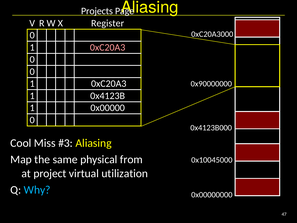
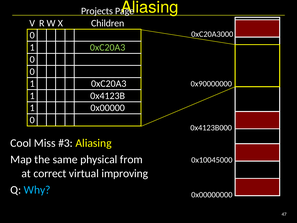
Register: Register -> Children
0xC20A3 at (108, 47) colour: pink -> light green
project: project -> correct
utilization: utilization -> improving
